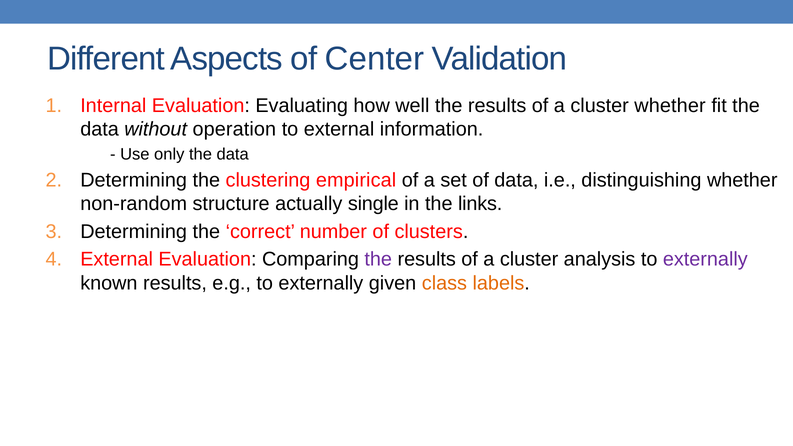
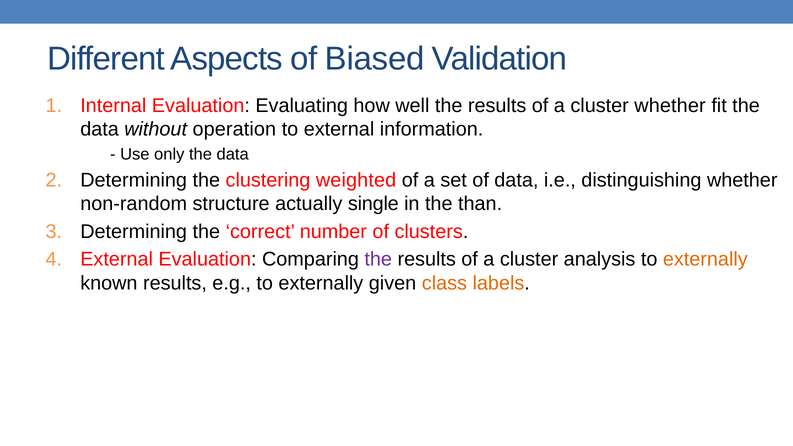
Center: Center -> Biased
empirical: empirical -> weighted
links: links -> than
externally at (705, 259) colour: purple -> orange
